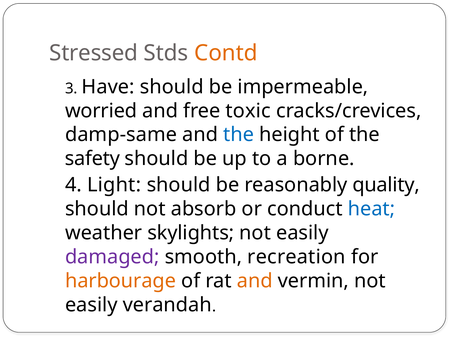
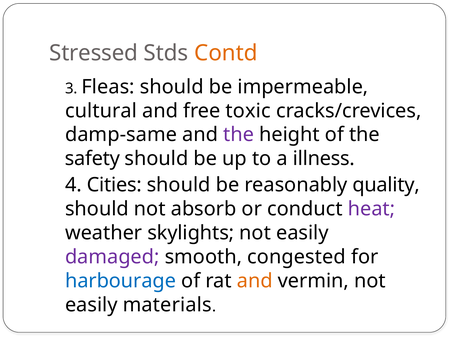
Have: Have -> Fleas
worried: worried -> cultural
the at (239, 135) colour: blue -> purple
borne: borne -> illness
Light: Light -> Cities
heat colour: blue -> purple
recreation: recreation -> congested
harbourage colour: orange -> blue
verandah: verandah -> materials
